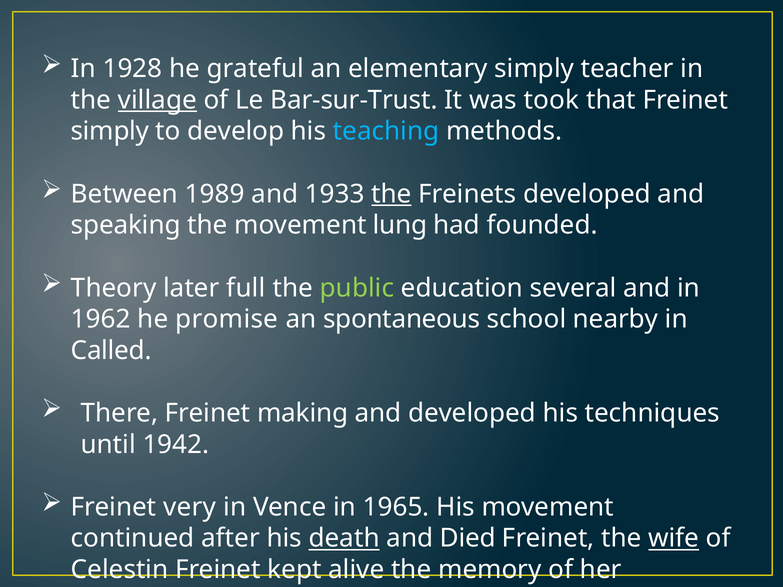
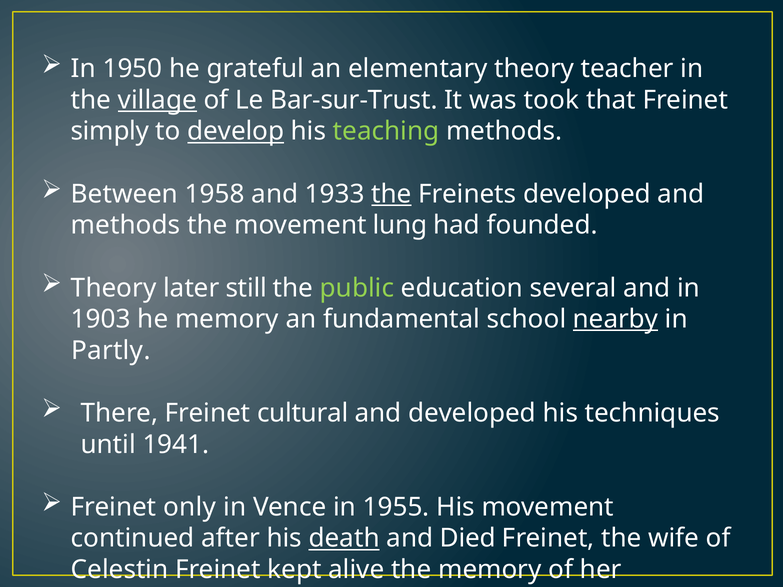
1928: 1928 -> 1950
elementary simply: simply -> theory
develop underline: none -> present
teaching colour: light blue -> light green
1989: 1989 -> 1958
speaking at (126, 225): speaking -> methods
full: full -> still
1962: 1962 -> 1903
he promise: promise -> memory
spontaneous: spontaneous -> fundamental
nearby underline: none -> present
Called: Called -> Partly
making: making -> cultural
1942: 1942 -> 1941
very: very -> only
1965: 1965 -> 1955
wife underline: present -> none
